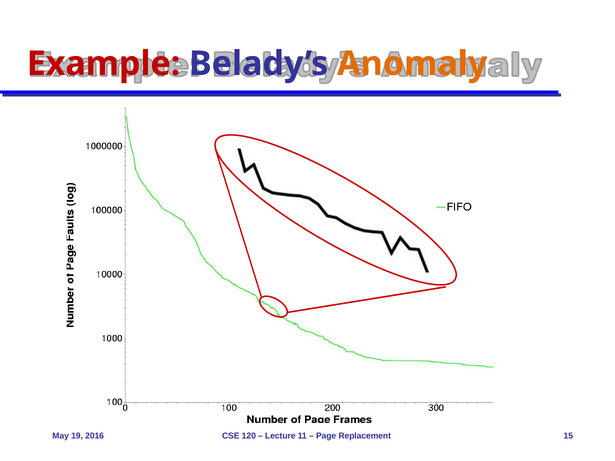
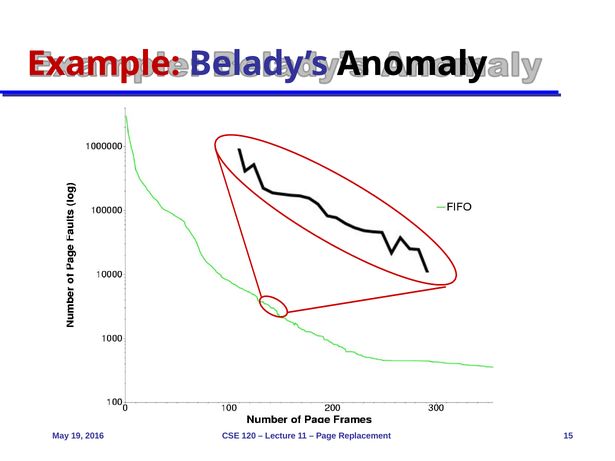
Anomaly colour: orange -> black
